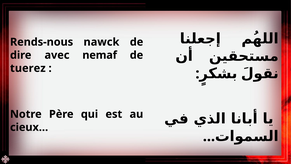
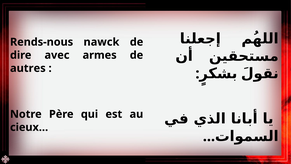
nemaf: nemaf -> armes
tuerez: tuerez -> autres
